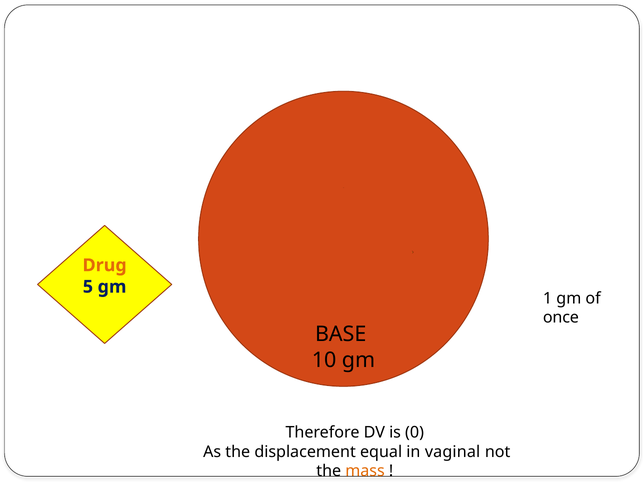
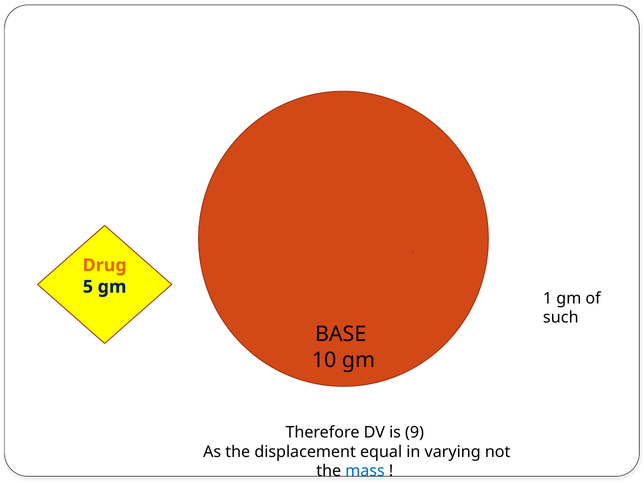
once: once -> such
0: 0 -> 9
vaginal: vaginal -> varying
mass colour: orange -> blue
